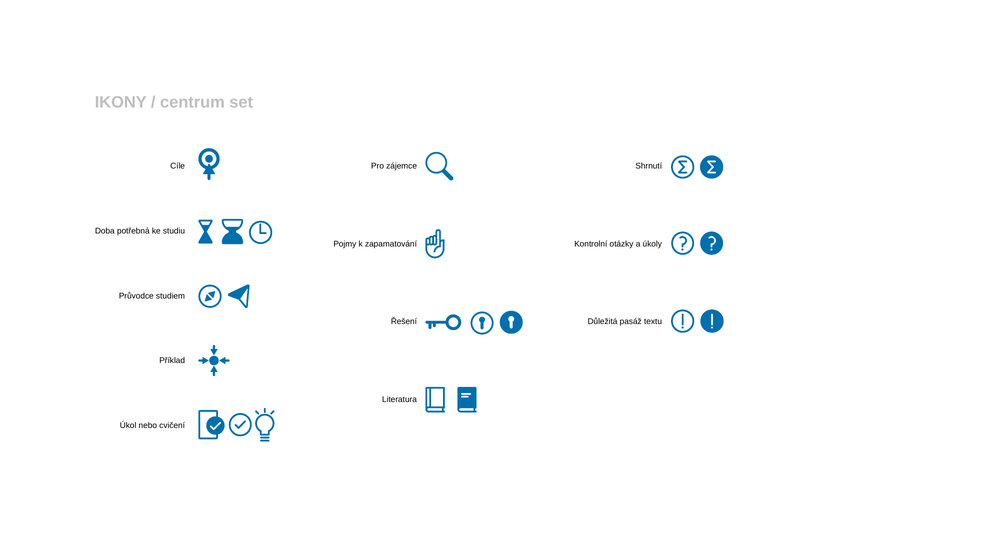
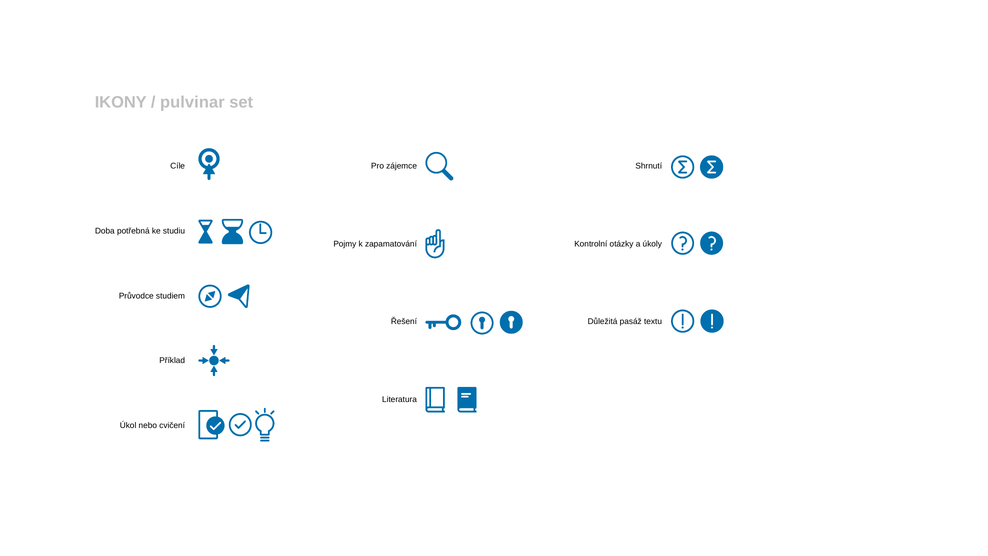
centrum: centrum -> pulvinar
